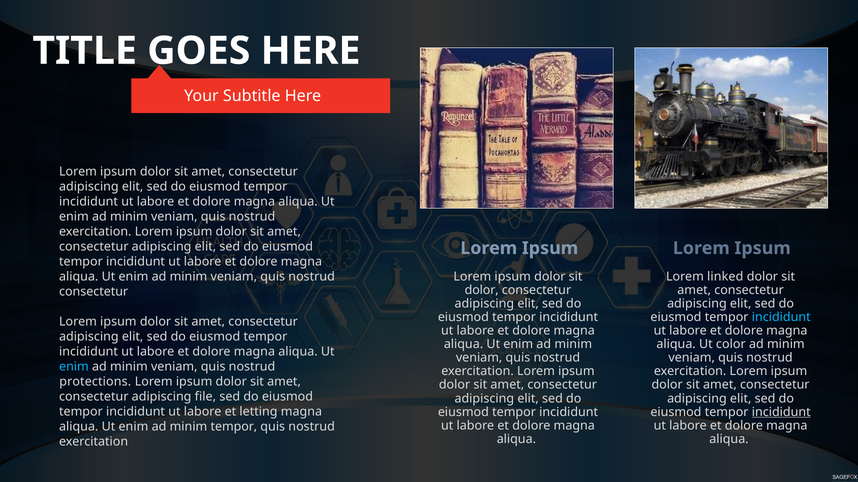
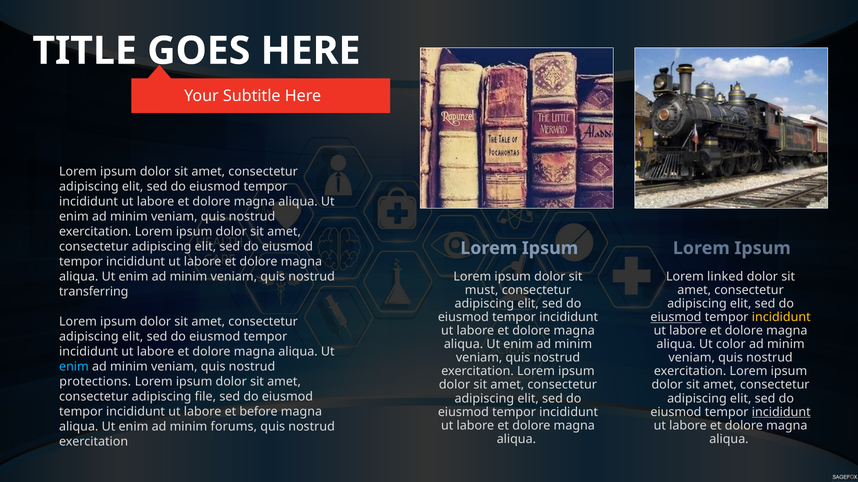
dolor at (482, 291): dolor -> must
consectetur at (94, 292): consectetur -> transferring
eiusmod at (676, 318) underline: none -> present
incididunt at (781, 318) colour: light blue -> yellow
letting: letting -> before
minim tempor: tempor -> forums
